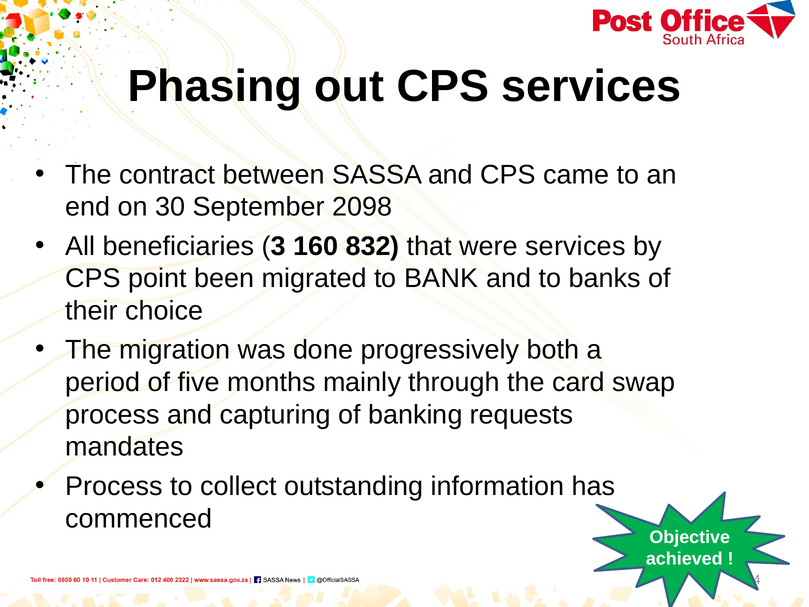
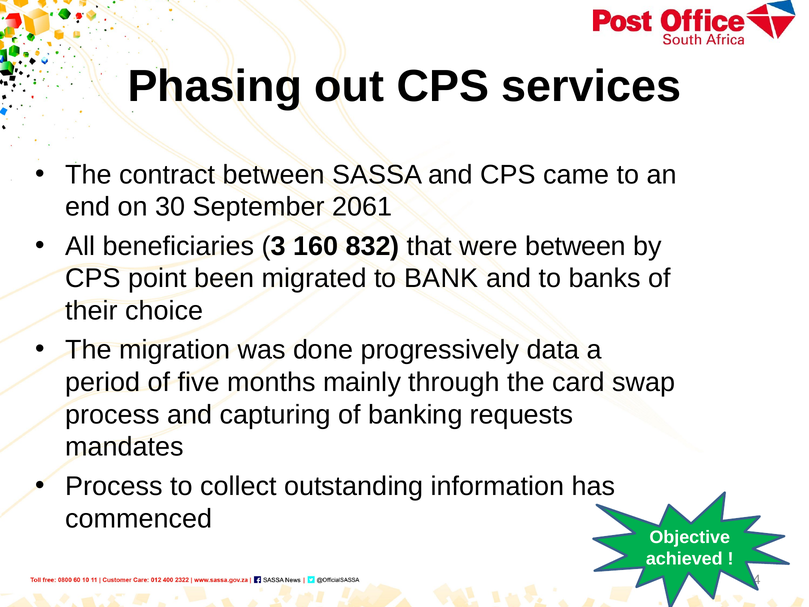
2098: 2098 -> 2061
were services: services -> between
both: both -> data
